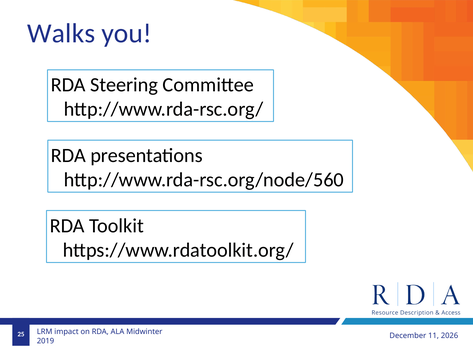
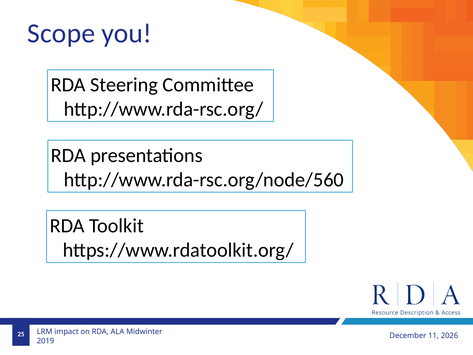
Walks: Walks -> Scope
